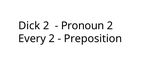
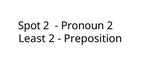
Dick: Dick -> Spot
Every: Every -> Least
